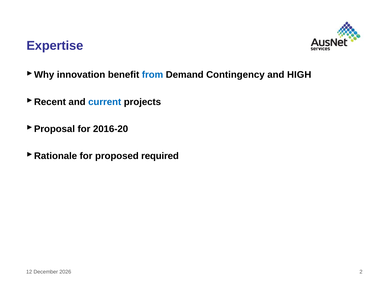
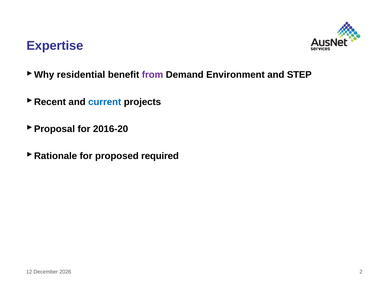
innovation: innovation -> residential
from colour: blue -> purple
Contingency: Contingency -> Environment
HIGH: HIGH -> STEP
